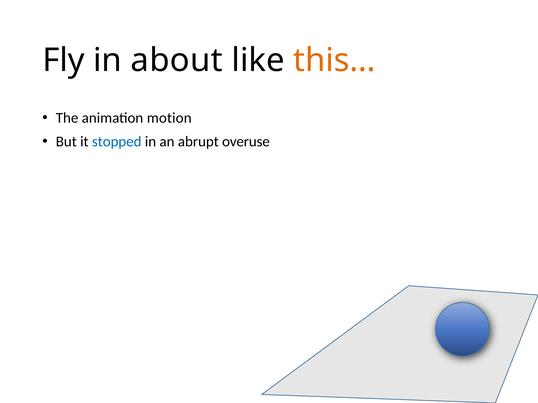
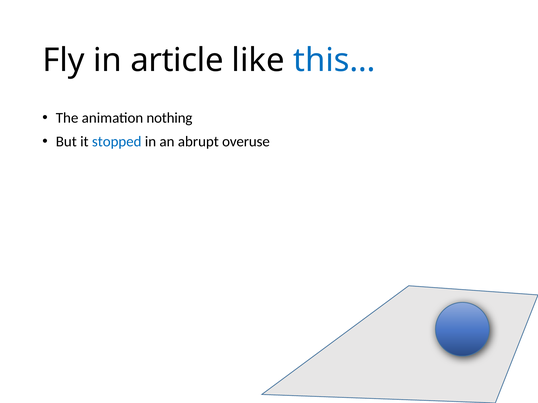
about: about -> article
this… colour: orange -> blue
motion: motion -> nothing
